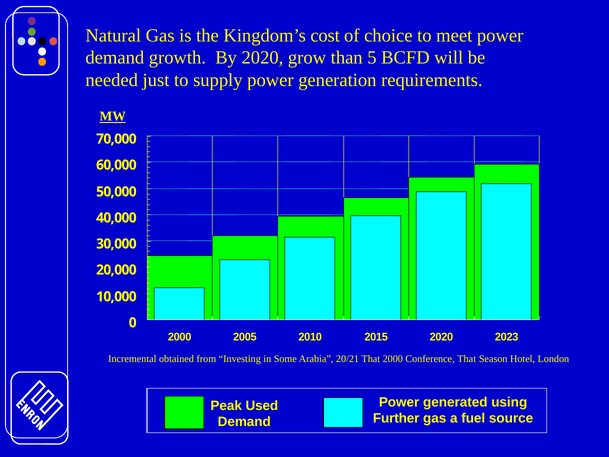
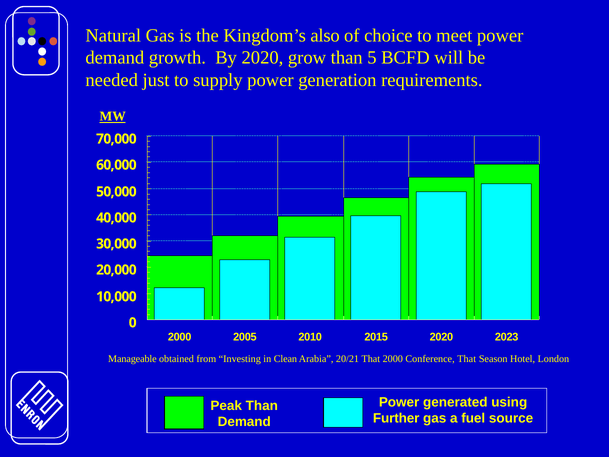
cost: cost -> also
Incremental: Incremental -> Manageable
Some: Some -> Clean
Peak Used: Used -> Than
